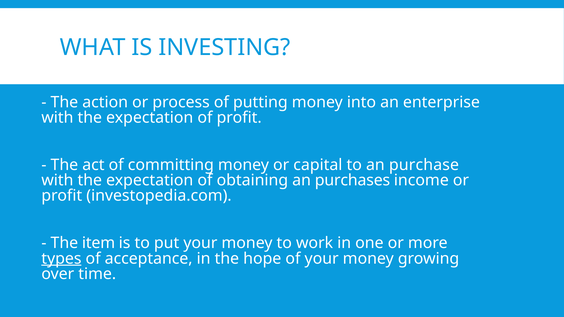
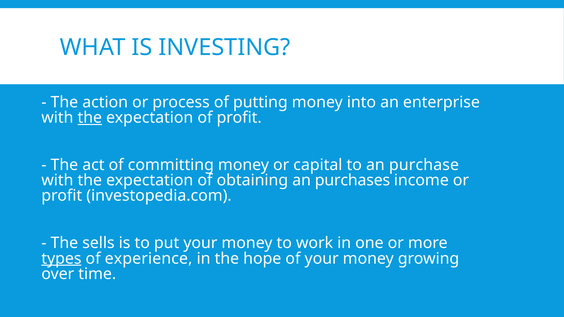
the at (90, 118) underline: none -> present
item: item -> sells
acceptance: acceptance -> experience
